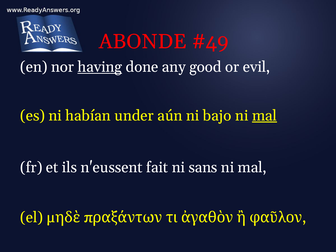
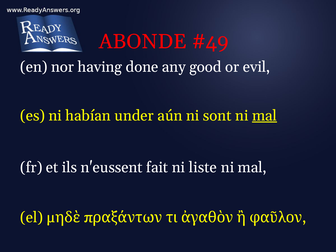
having underline: present -> none
bajo: bajo -> sont
sans: sans -> liste
